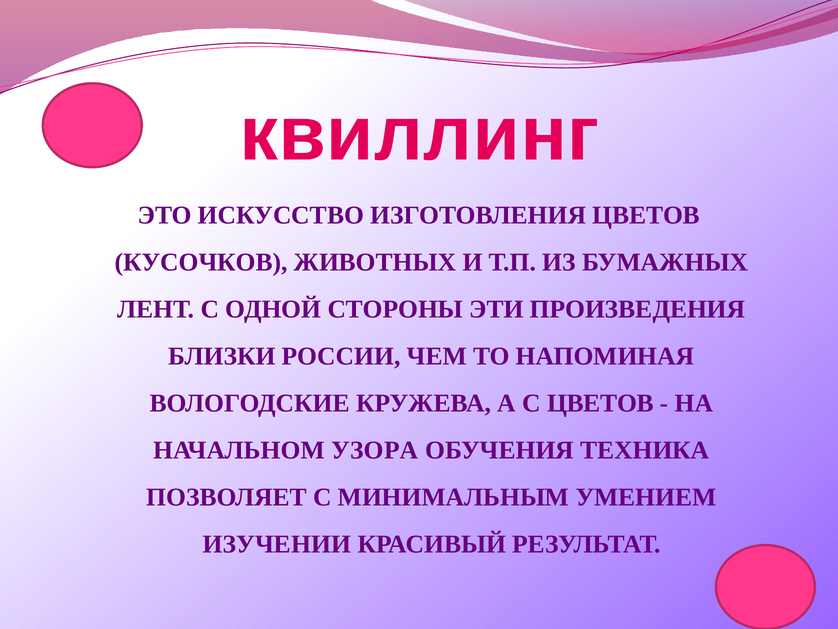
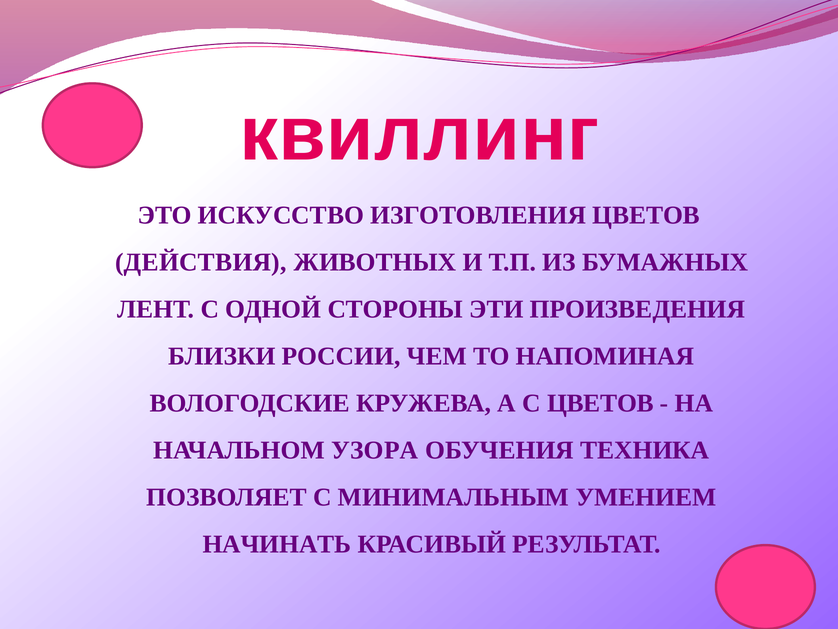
КУСОЧКОВ: КУСОЧКОВ -> ДЕЙСТВИЯ
ИЗУЧЕНИИ: ИЗУЧЕНИИ -> НАЧИНАТЬ
